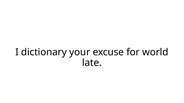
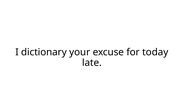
world: world -> today
